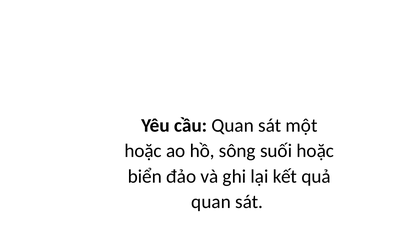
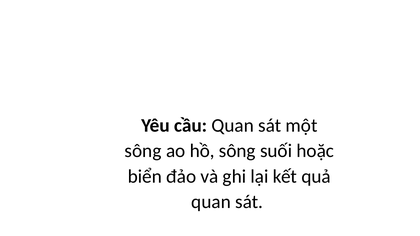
hoặc at (143, 151): hoặc -> sông
